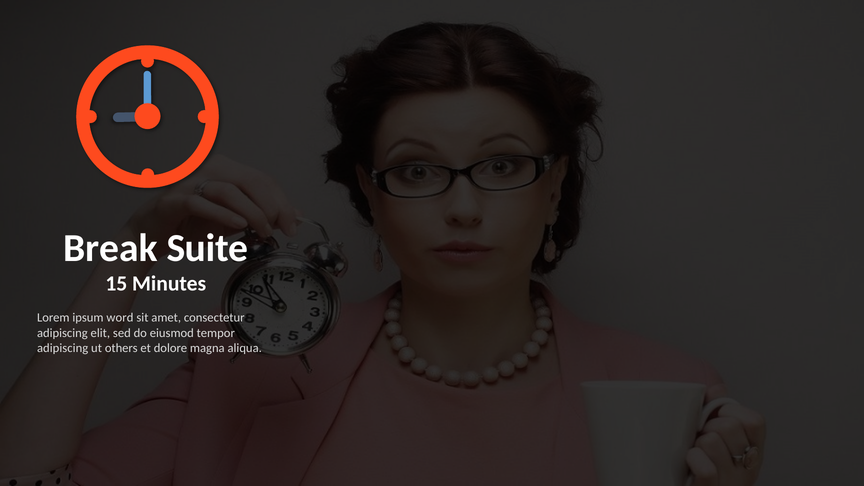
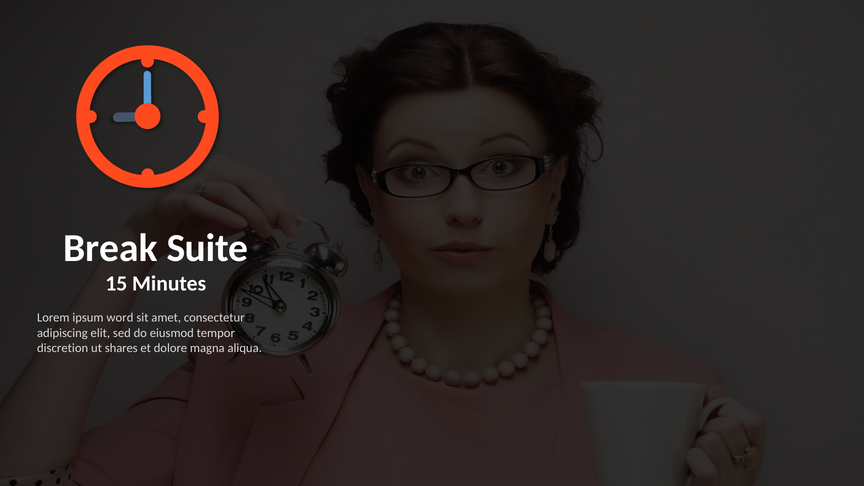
adipiscing at (63, 348): adipiscing -> discretion
others: others -> shares
